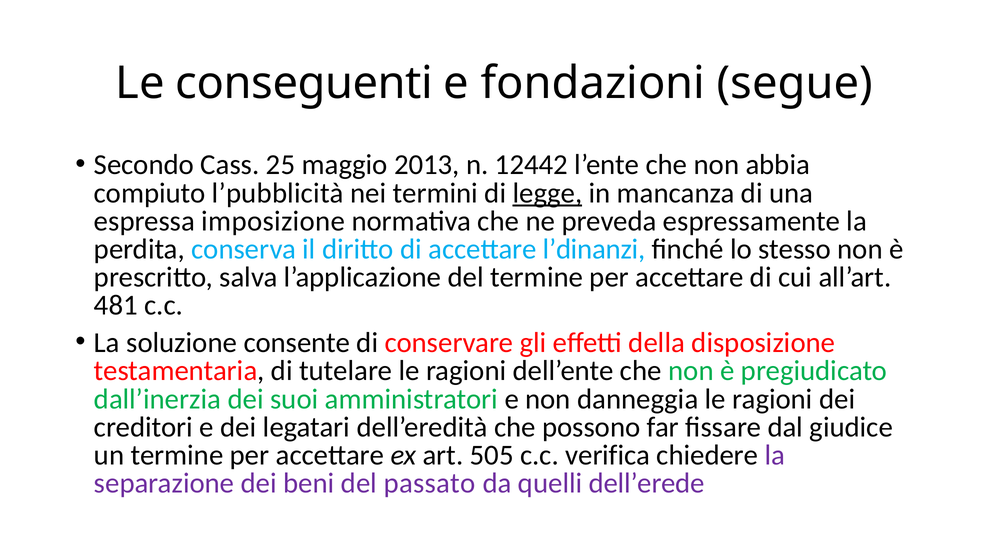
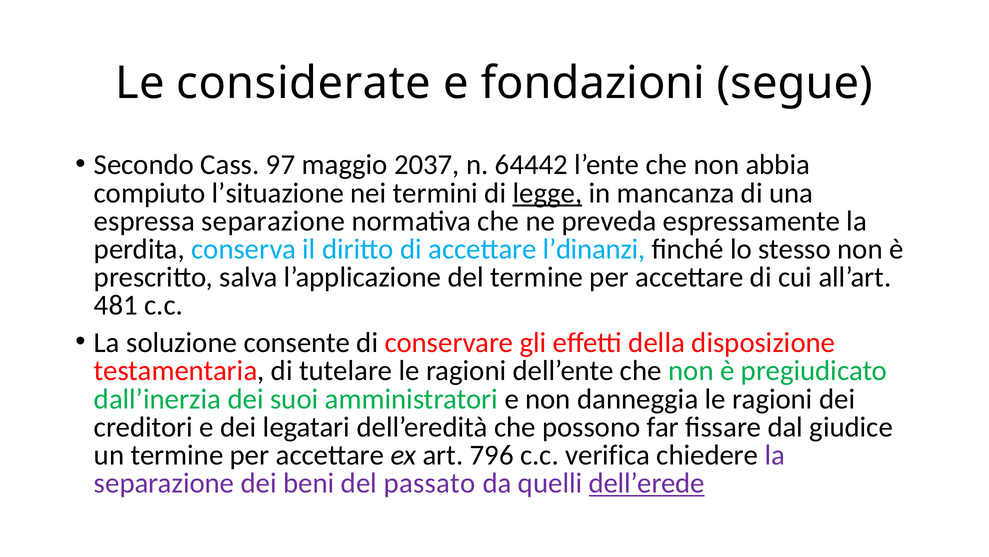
conseguenti: conseguenti -> considerate
25: 25 -> 97
2013: 2013 -> 2037
12442: 12442 -> 64442
l’pubblicità: l’pubblicità -> l’situazione
espressa imposizione: imposizione -> separazione
505: 505 -> 796
dell’erede underline: none -> present
